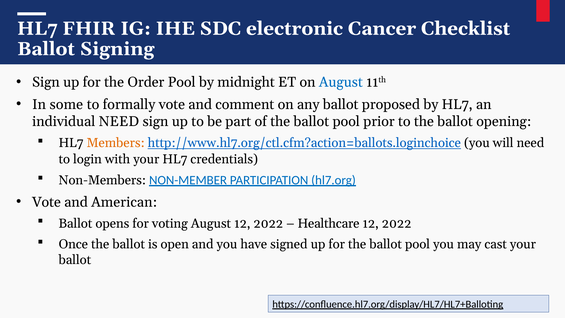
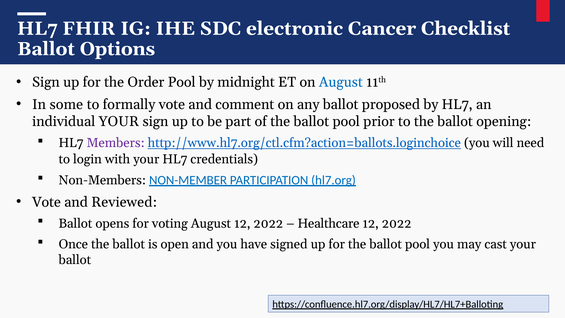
Signing: Signing -> Options
individual NEED: NEED -> YOUR
Members colour: orange -> purple
American: American -> Reviewed
